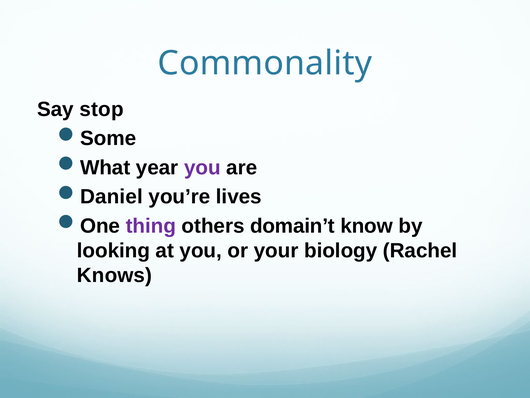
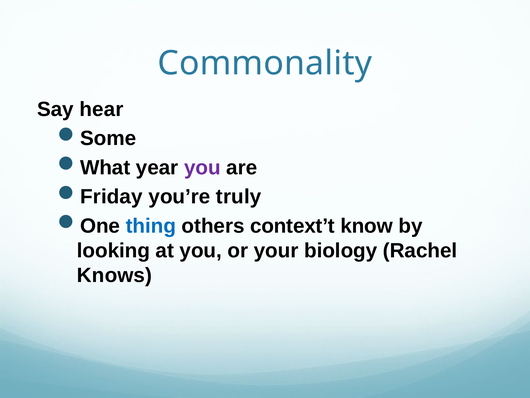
stop: stop -> hear
Daniel: Daniel -> Friday
lives: lives -> truly
thing colour: purple -> blue
domain’t: domain’t -> context’t
